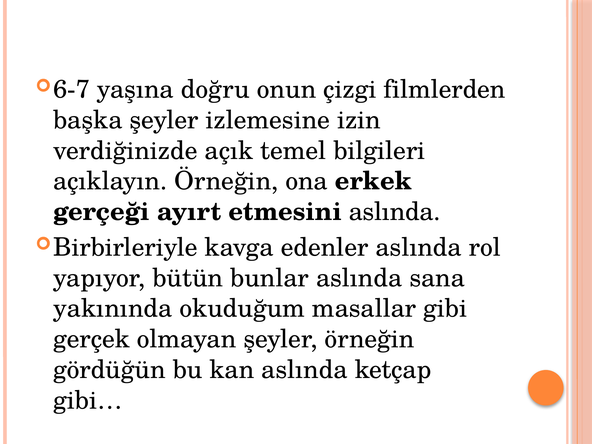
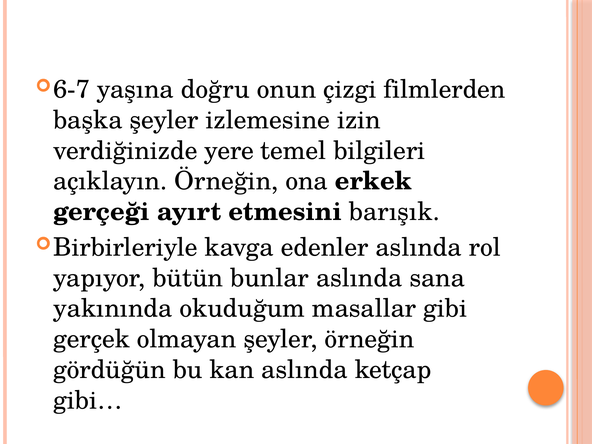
açık: açık -> yere
etmesini aslında: aslında -> barışık
